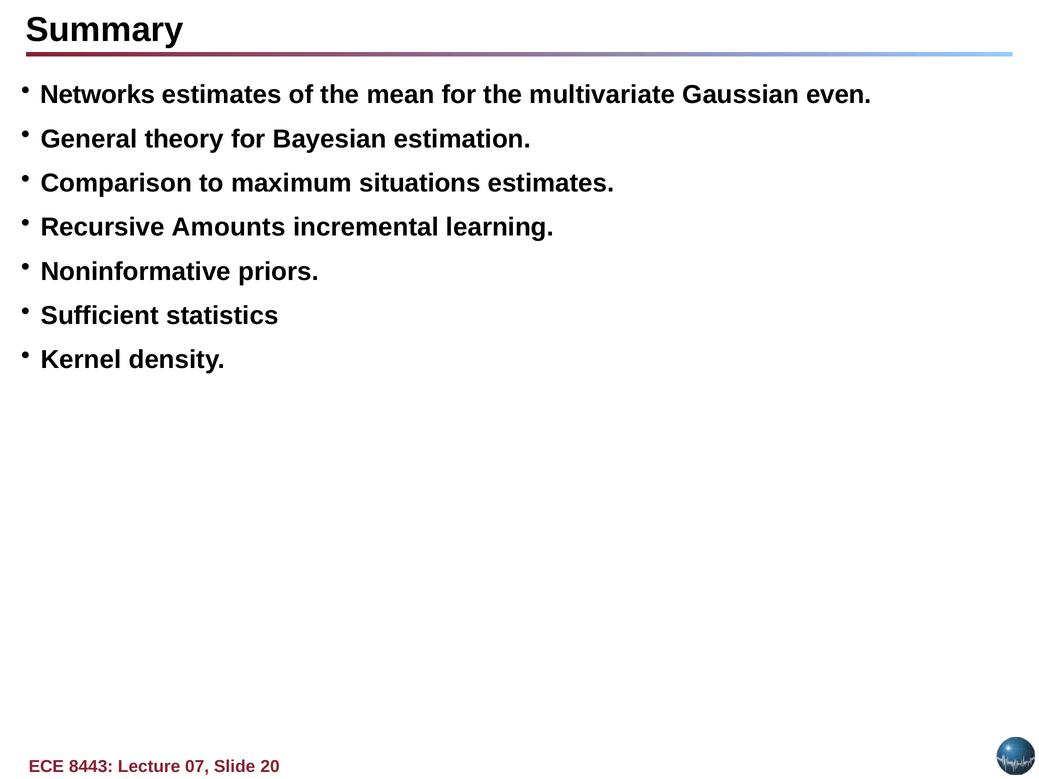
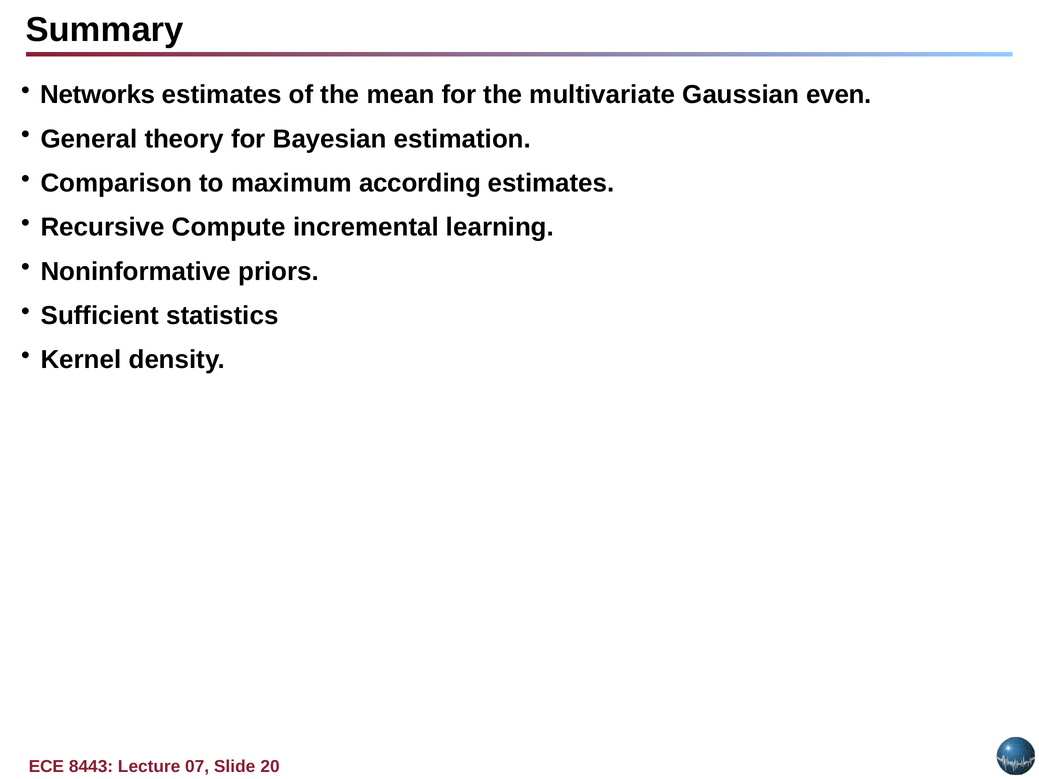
situations: situations -> according
Amounts: Amounts -> Compute
